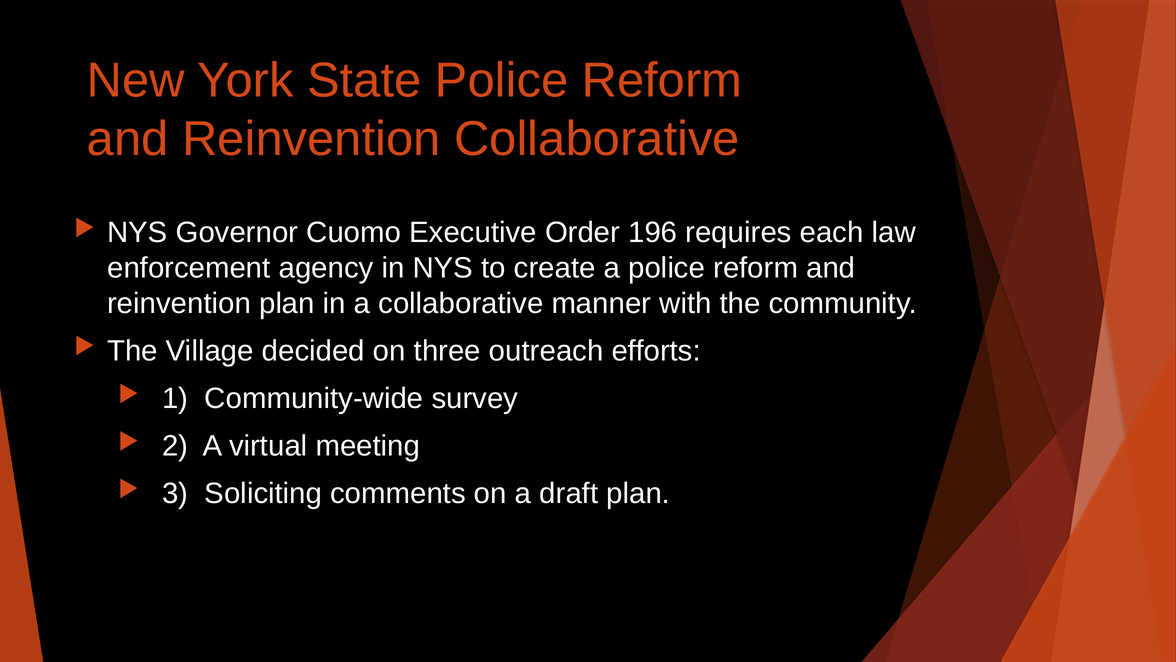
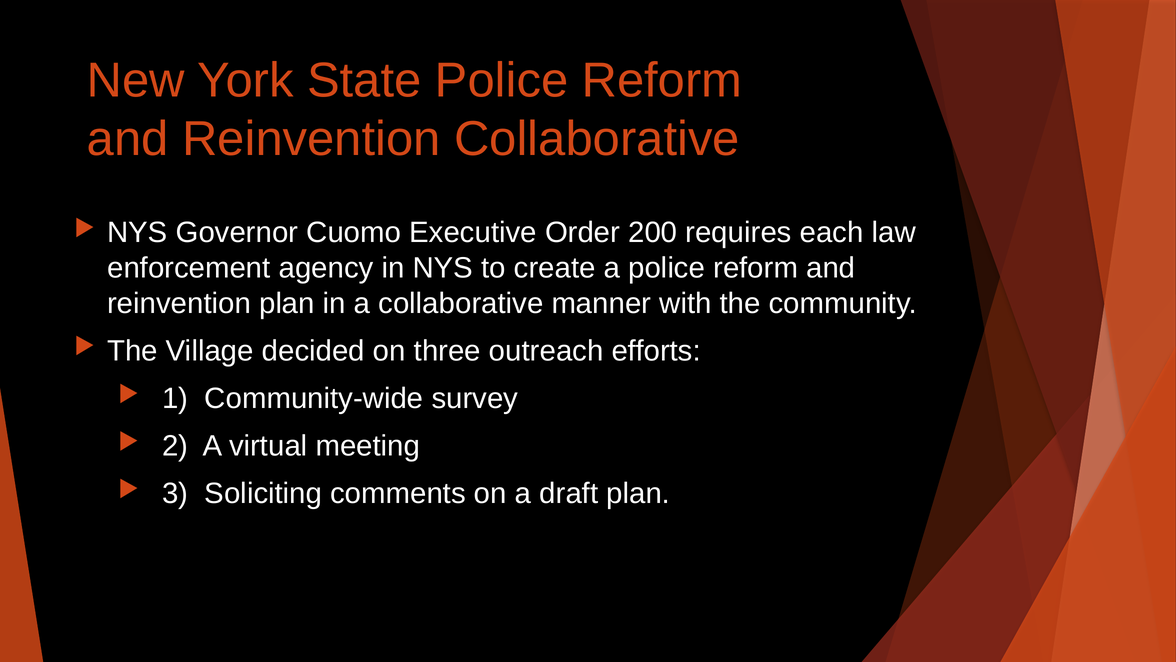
196: 196 -> 200
